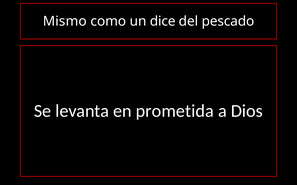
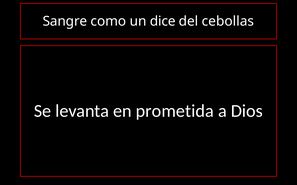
Mismo: Mismo -> Sangre
pescado: pescado -> cebollas
